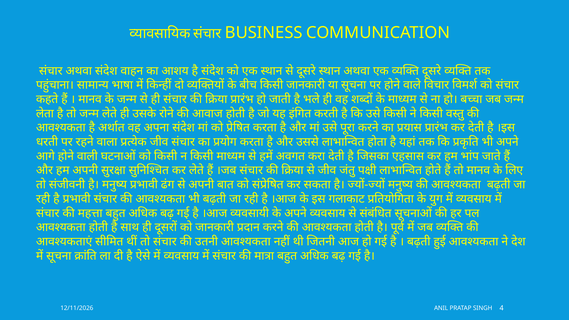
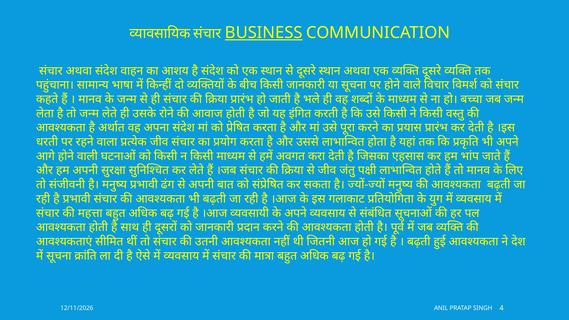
BUSINESS underline: none -> present
